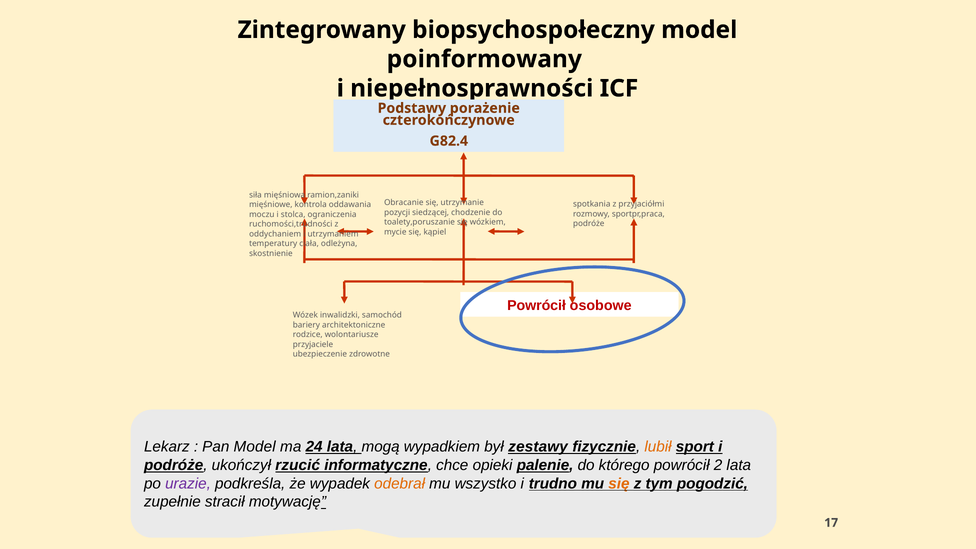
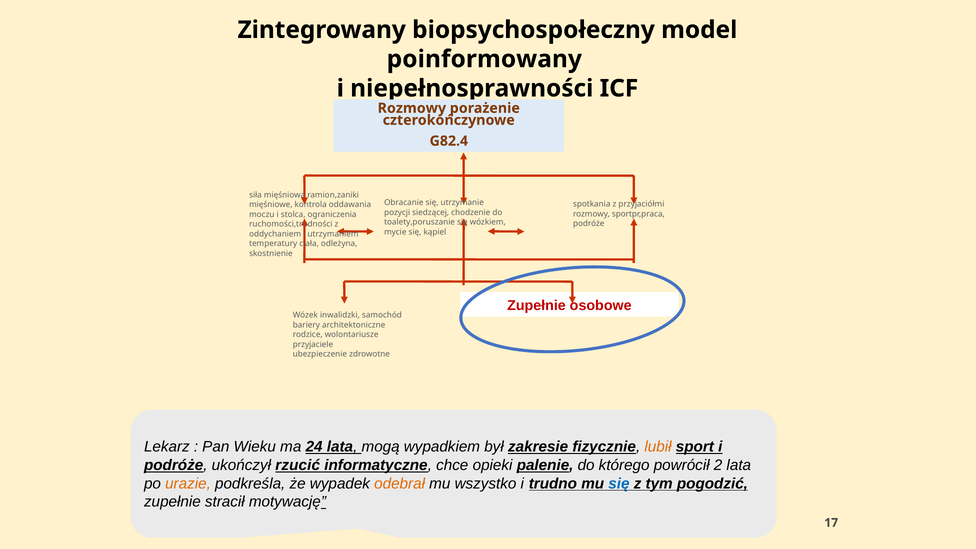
Podstawy at (412, 108): Podstawy -> Rozmowy
Powrócił at (537, 305): Powrócił -> Zupełnie
Pan Model: Model -> Wieku
zestawy: zestawy -> zakresie
urazie colour: purple -> orange
się at (619, 483) colour: orange -> blue
